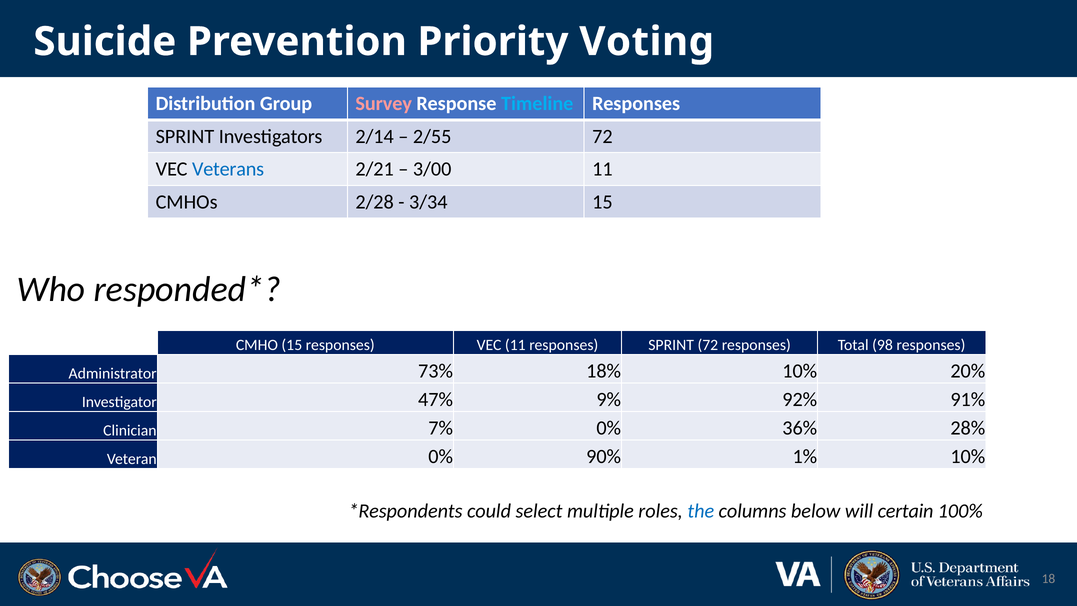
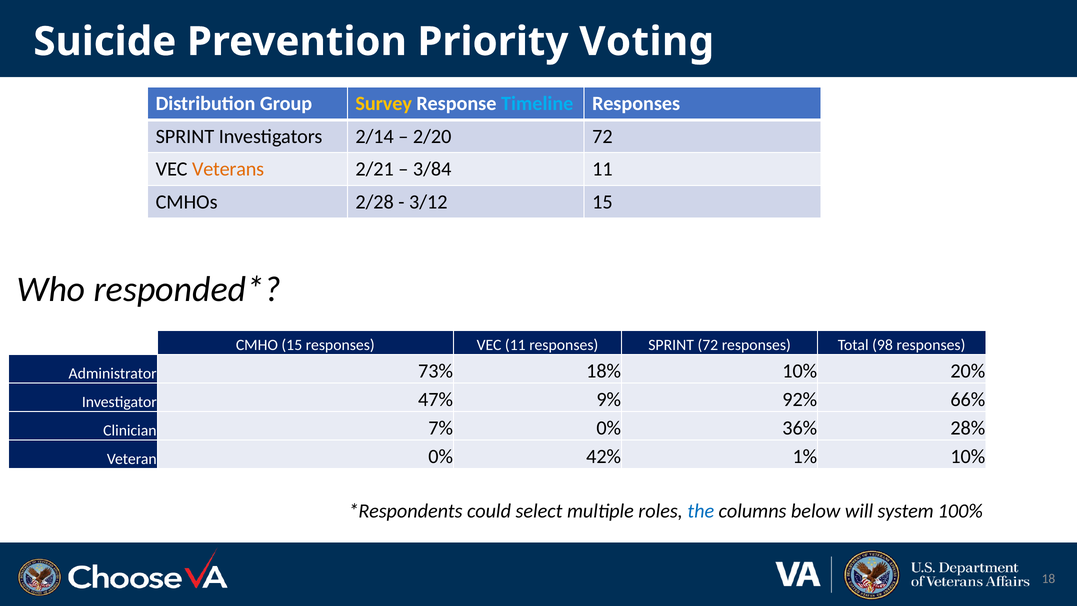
Survey colour: pink -> yellow
2/55: 2/55 -> 2/20
Veterans colour: blue -> orange
3/00: 3/00 -> 3/84
3/34: 3/34 -> 3/12
91%: 91% -> 66%
90%: 90% -> 42%
certain: certain -> system
